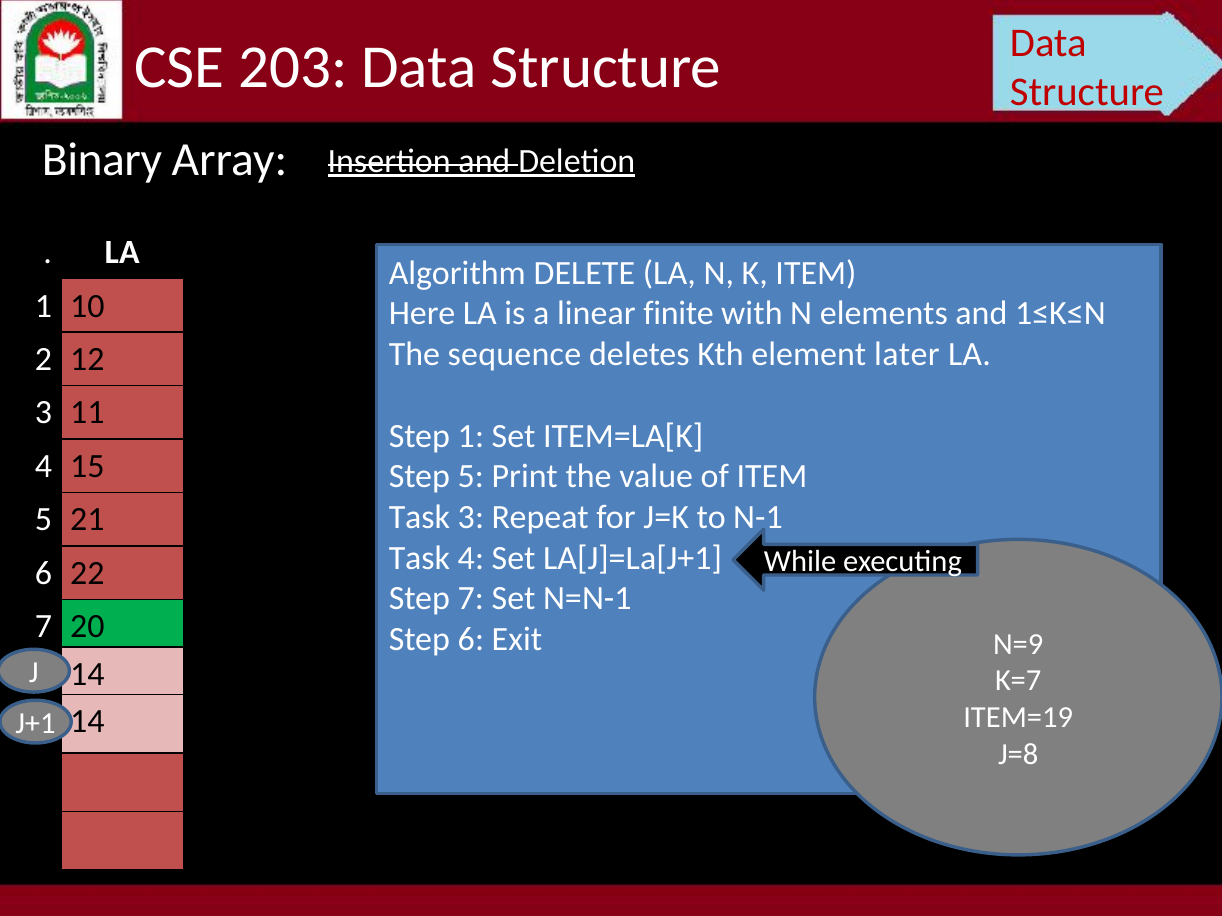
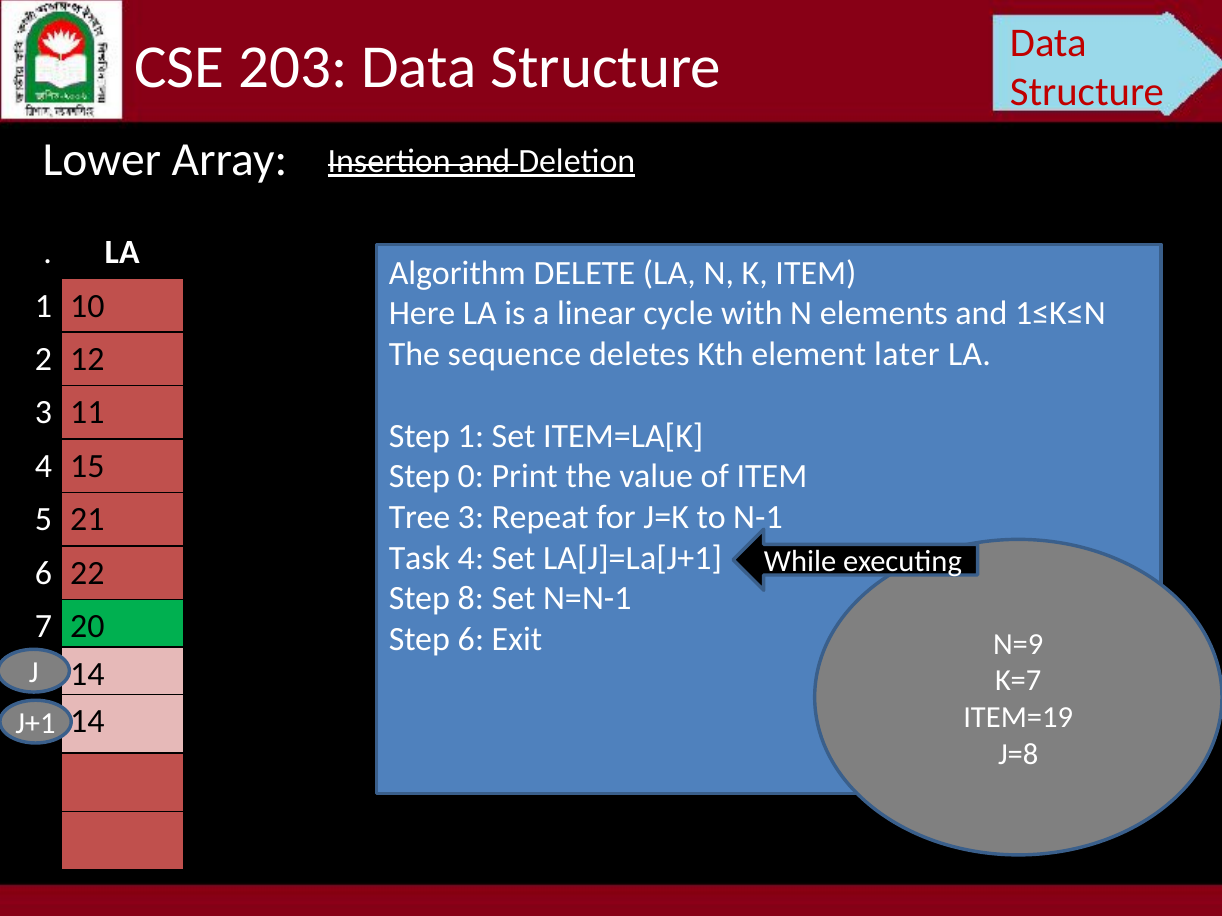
Binary: Binary -> Lower
finite: finite -> cycle
Step 5: 5 -> 0
Task at (419, 518): Task -> Tree
Step 7: 7 -> 8
